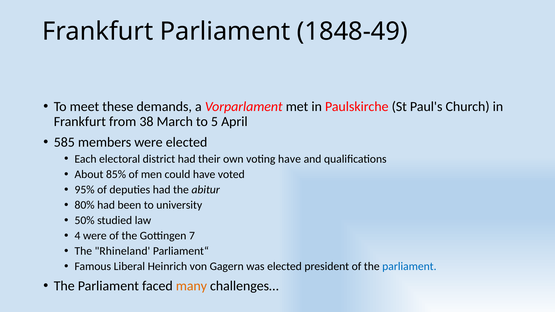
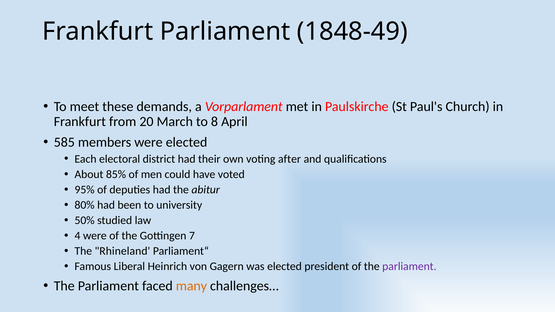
38: 38 -> 20
5: 5 -> 8
voting have: have -> after
parliament at (409, 267) colour: blue -> purple
